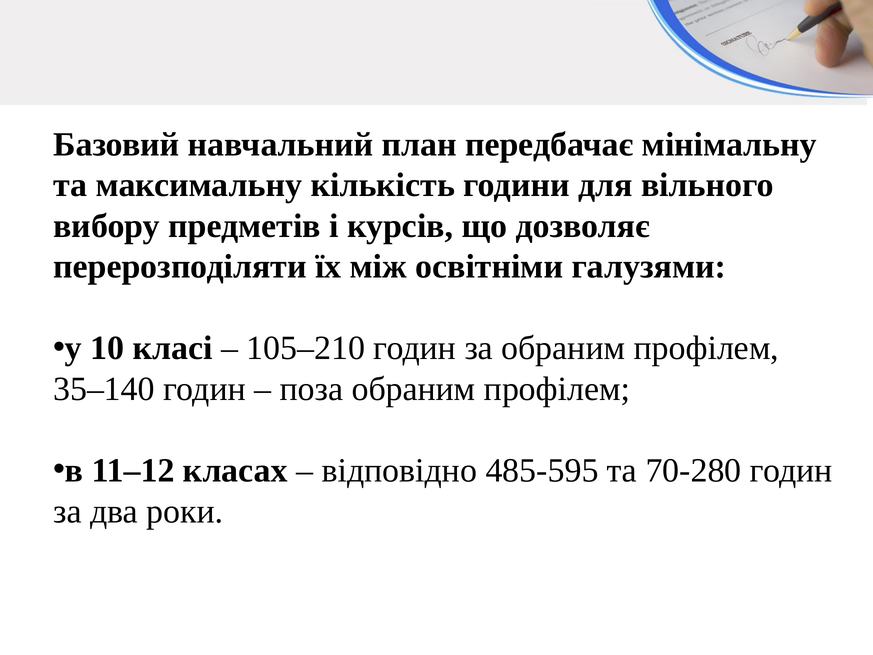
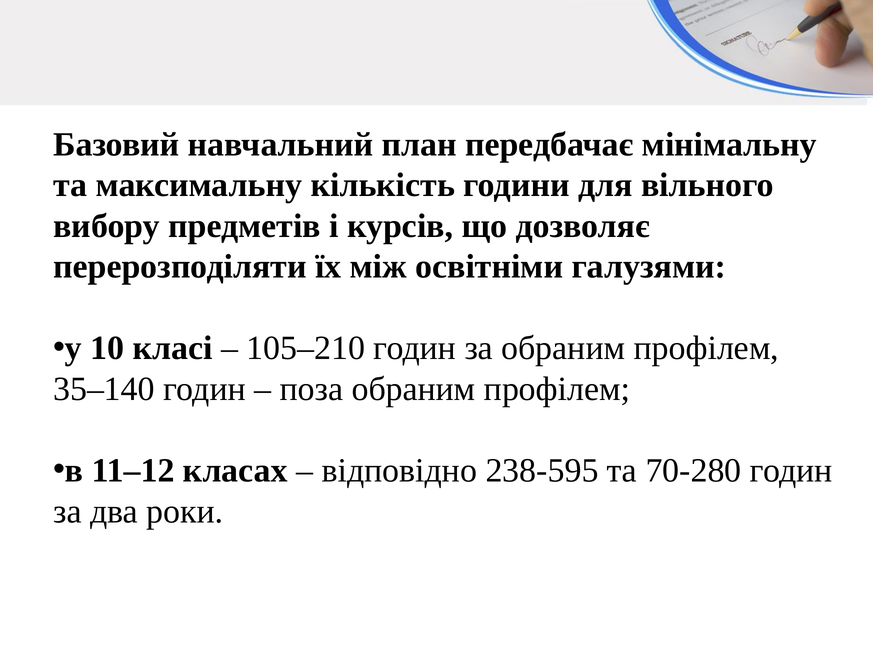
485-595: 485-595 -> 238-595
